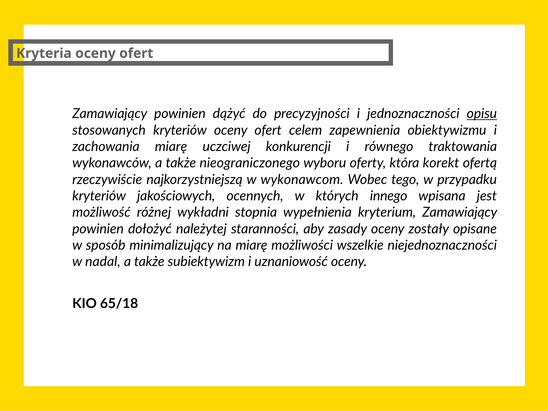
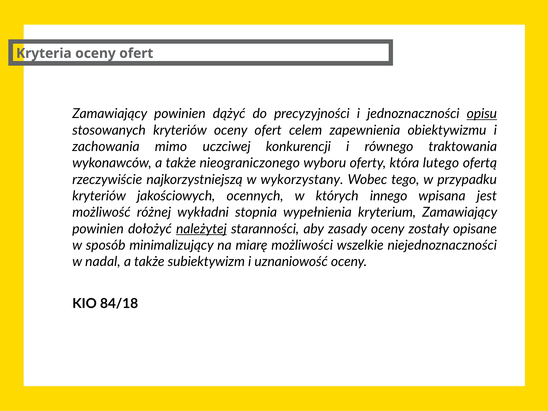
zachowania miarę: miarę -> mimo
korekt: korekt -> lutego
wykonawcom: wykonawcom -> wykorzystany
należytej underline: none -> present
65/18: 65/18 -> 84/18
